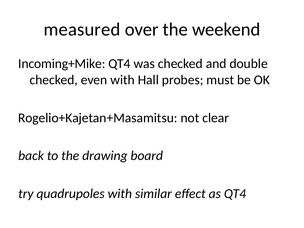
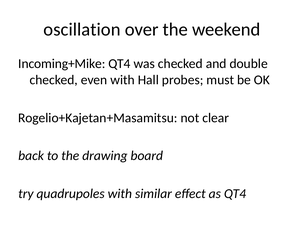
measured: measured -> oscillation
